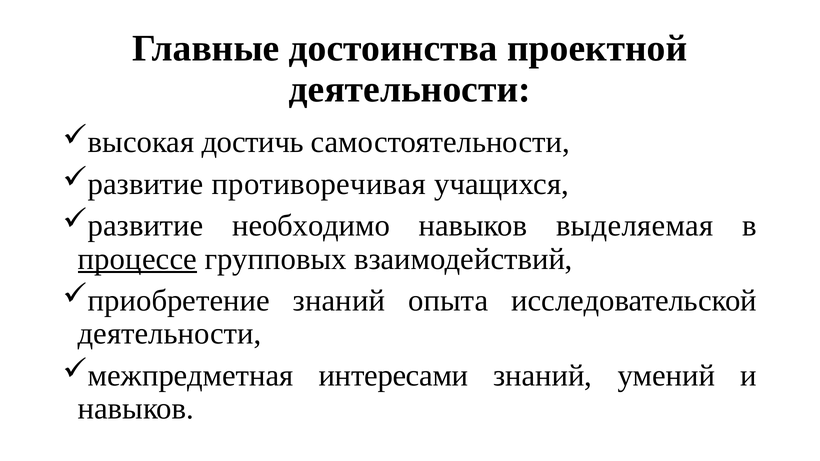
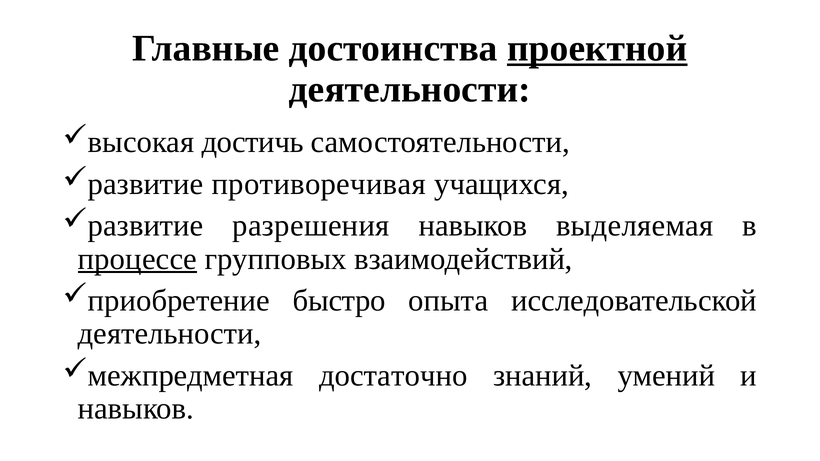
проектной underline: none -> present
необходимо: необходимо -> разрешения
знаний at (339, 301): знаний -> быстро
интересами: интересами -> достаточно
